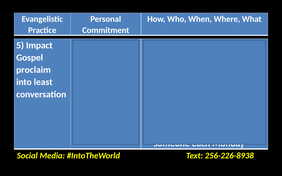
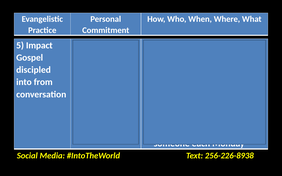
proclaim: proclaim -> discipled
into least: least -> from
